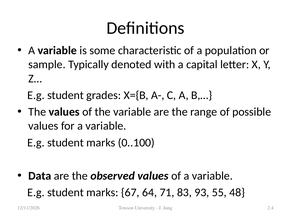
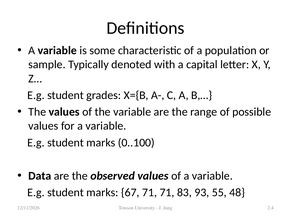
67 64: 64 -> 71
